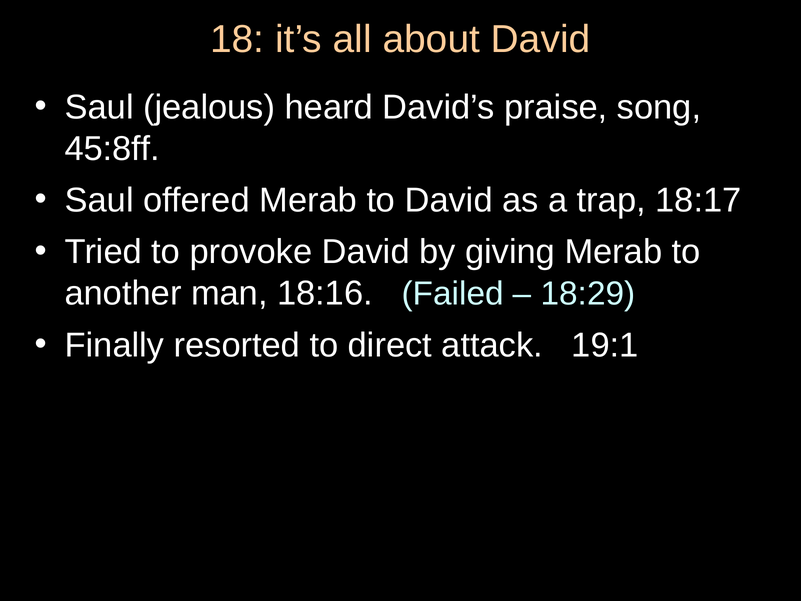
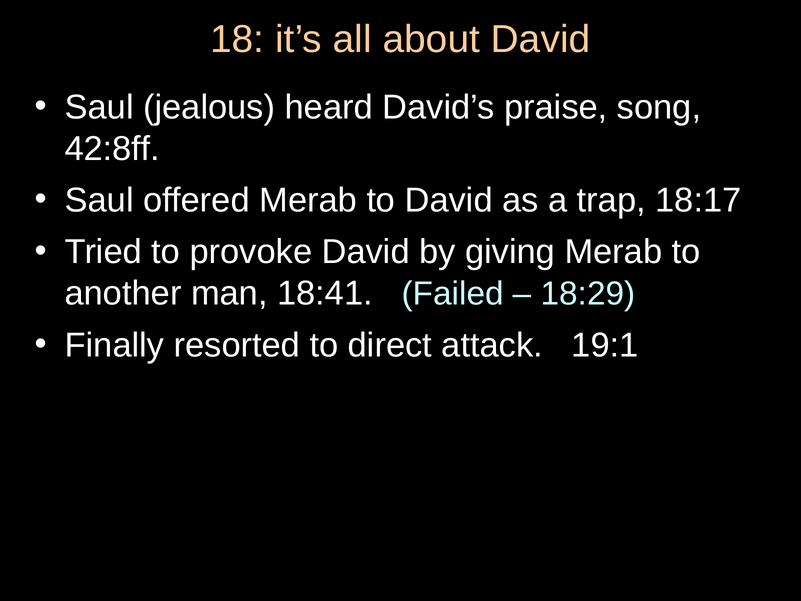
45:8ff: 45:8ff -> 42:8ff
18:16: 18:16 -> 18:41
